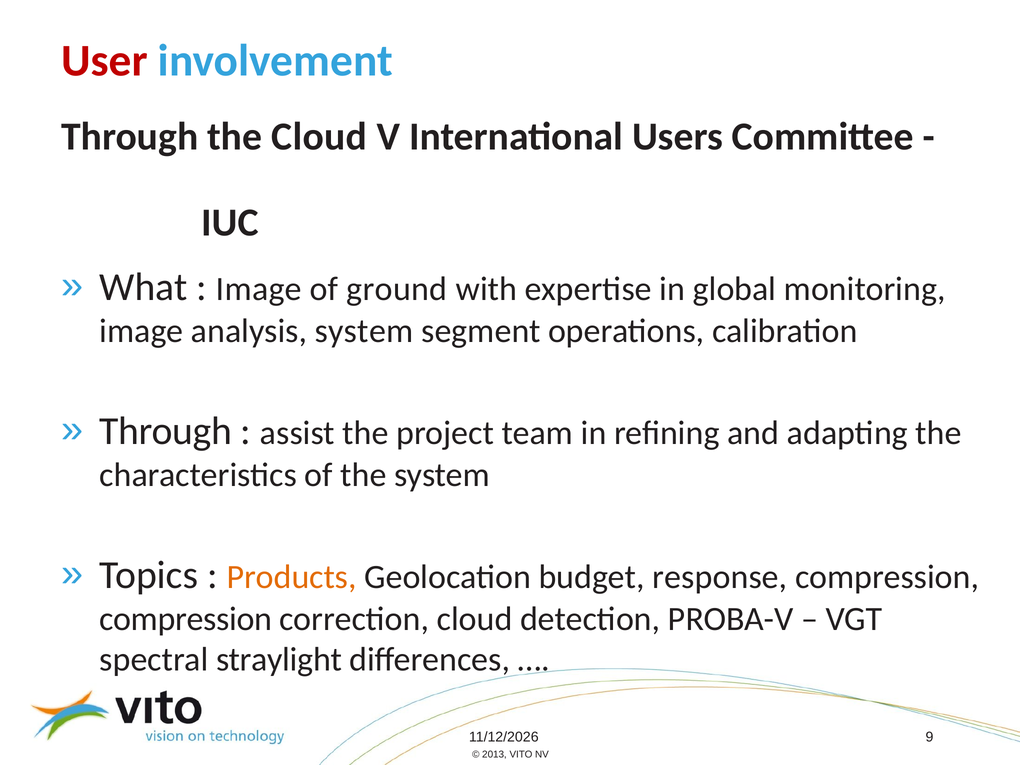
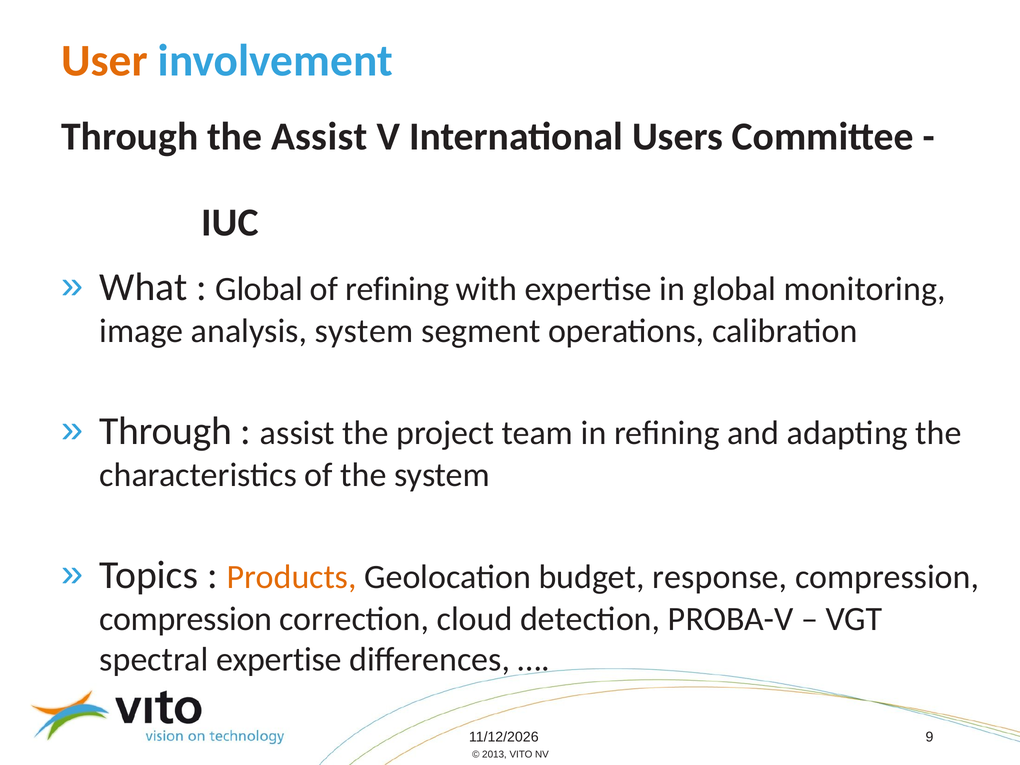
User colour: red -> orange
the Cloud: Cloud -> Assist
Image at (259, 289): Image -> Global
of ground: ground -> refining
spectral straylight: straylight -> expertise
